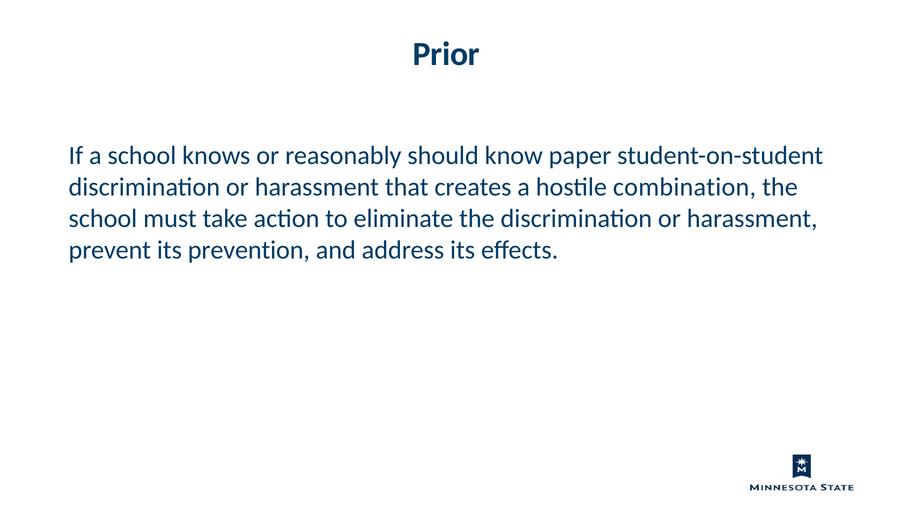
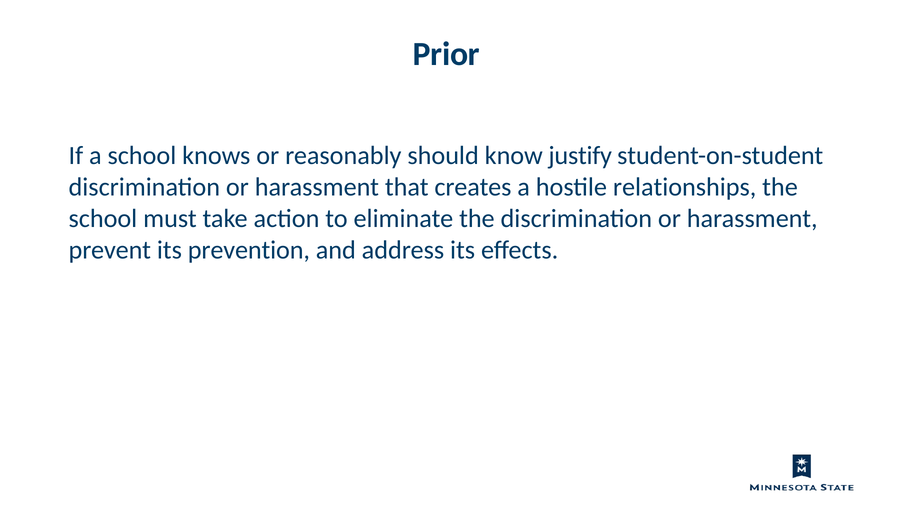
paper: paper -> justify
combination: combination -> relationships
